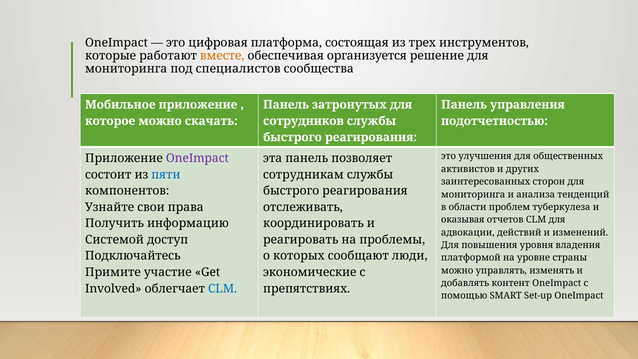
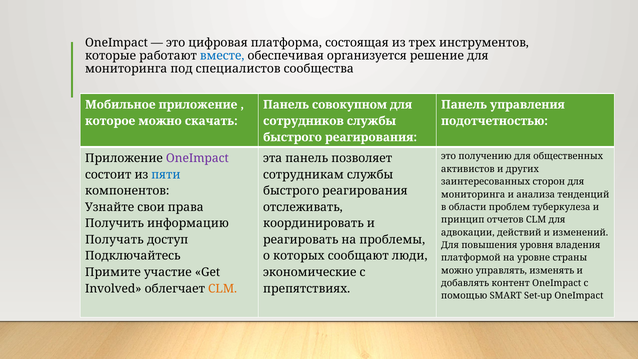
вместе colour: orange -> blue
затронутых: затронутых -> совокупном
улучшения: улучшения -> получению
оказывая: оказывая -> принцип
Системой: Системой -> Получать
CLM at (223, 288) colour: blue -> orange
